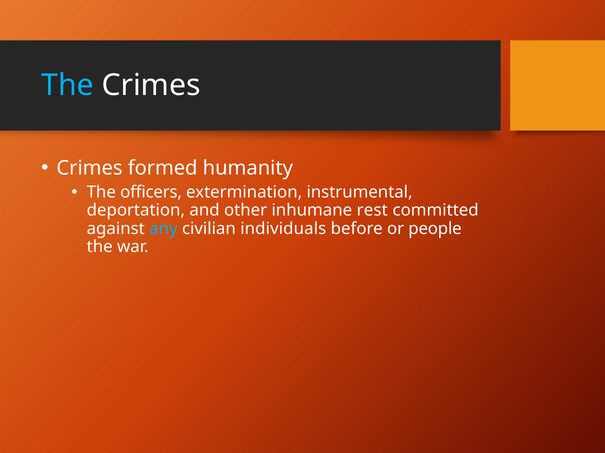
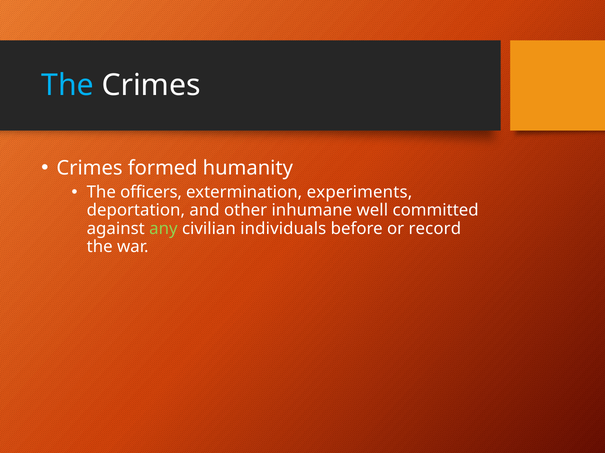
instrumental: instrumental -> experiments
rest: rest -> well
any colour: light blue -> light green
people: people -> record
